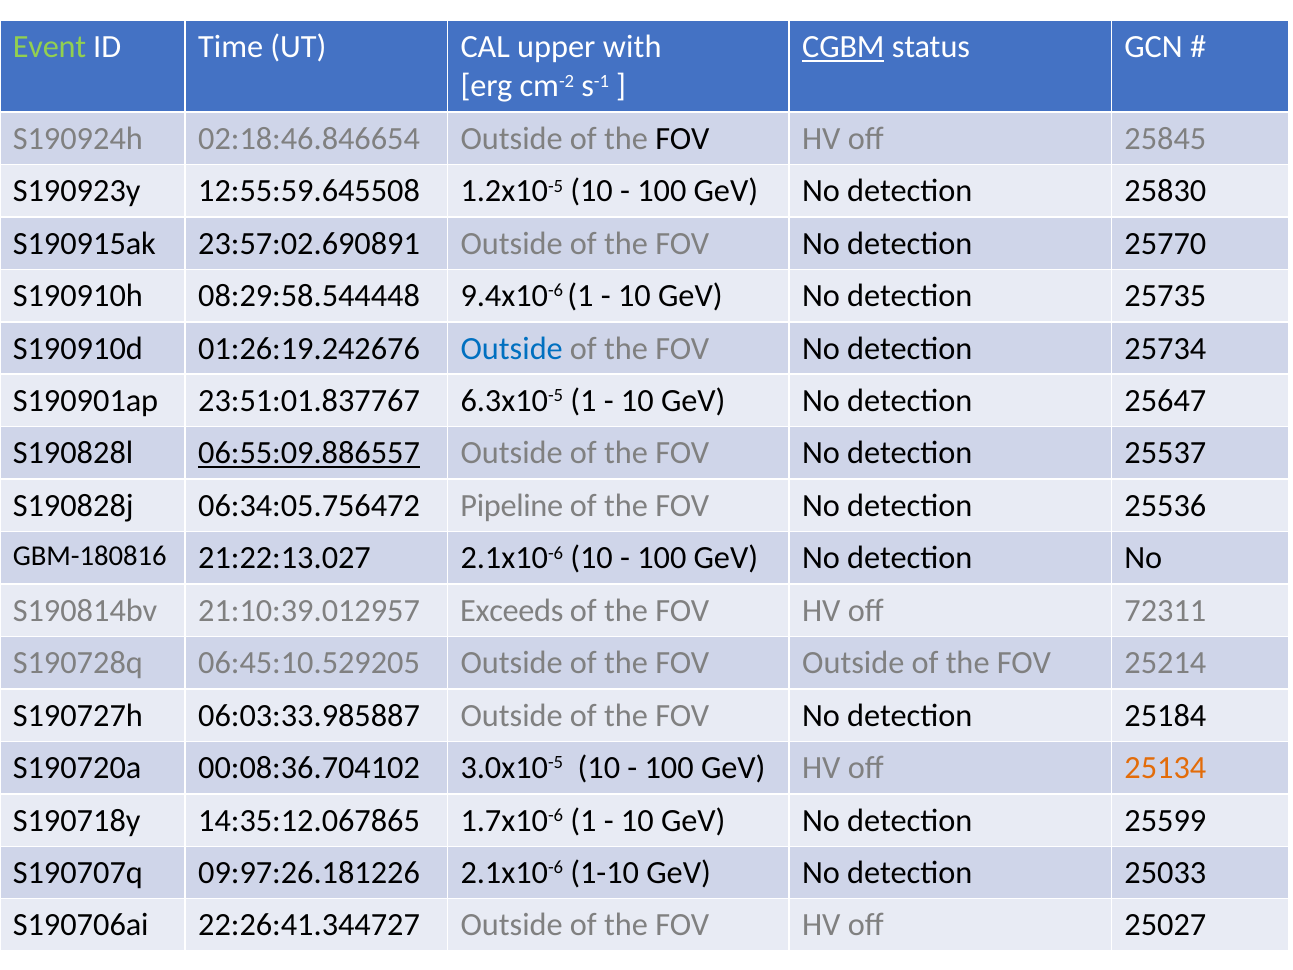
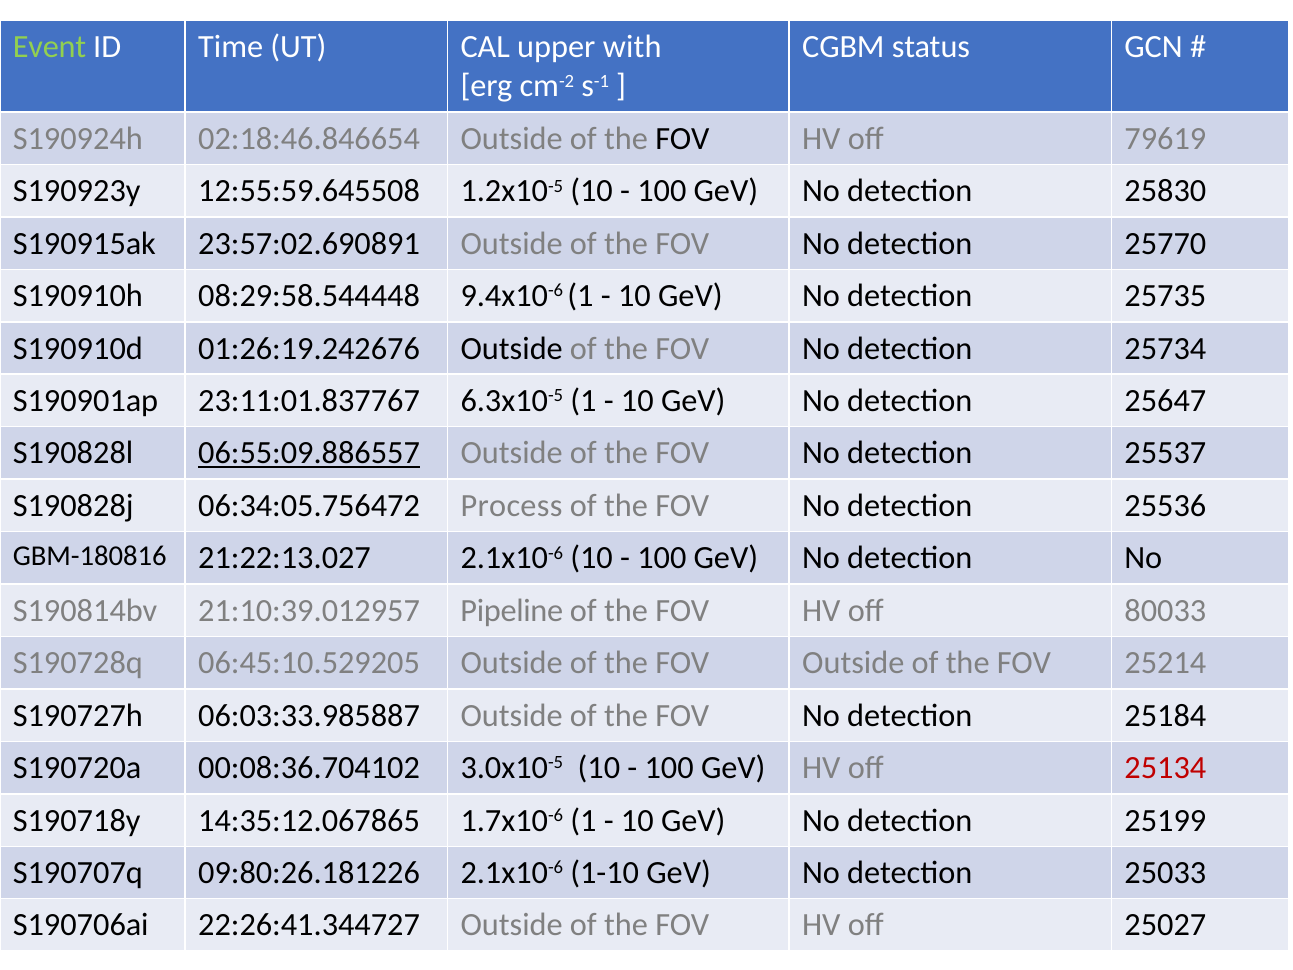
CGBM underline: present -> none
25845: 25845 -> 79619
Outside at (512, 348) colour: blue -> black
23:51:01.837767: 23:51:01.837767 -> 23:11:01.837767
Pipeline: Pipeline -> Process
Exceeds: Exceeds -> Pipeline
72311: 72311 -> 80033
25134 colour: orange -> red
25599: 25599 -> 25199
09:97:26.181226: 09:97:26.181226 -> 09:80:26.181226
